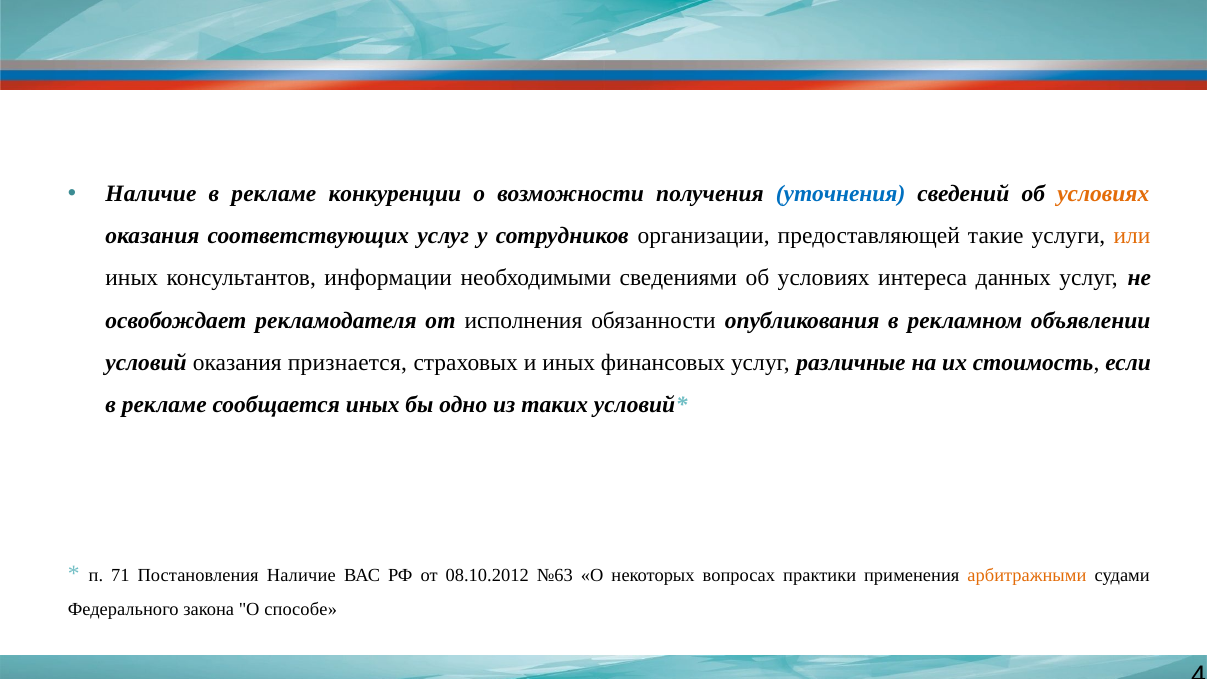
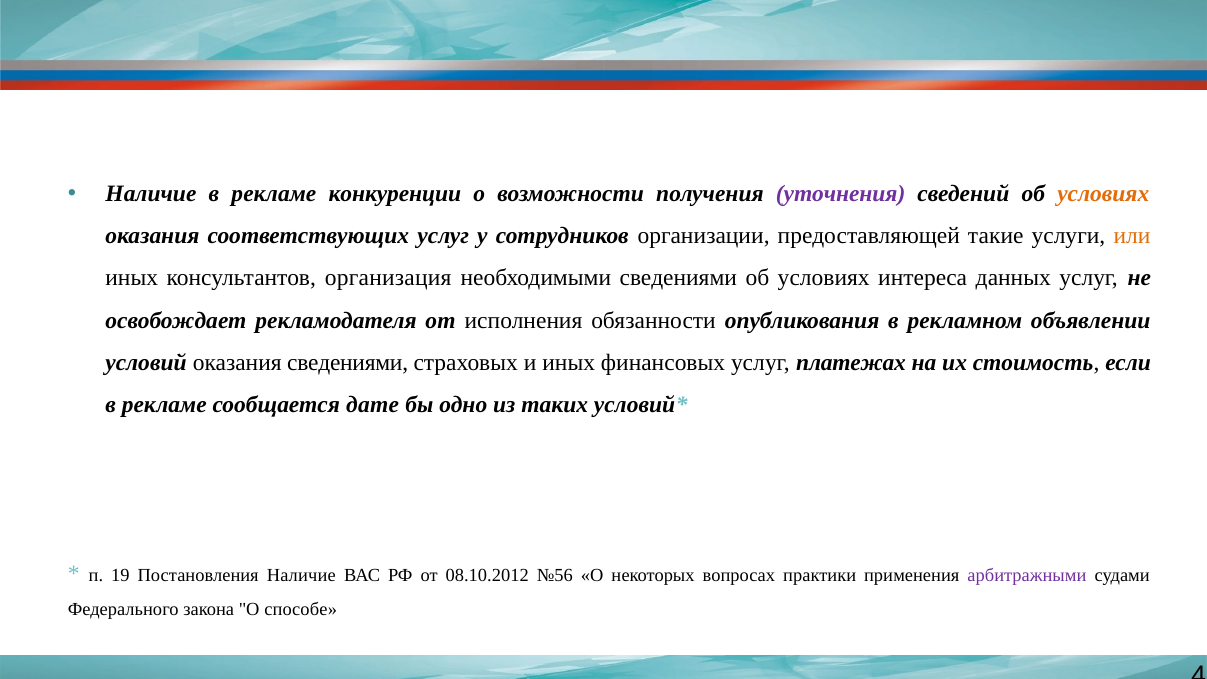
уточнения colour: blue -> purple
информации: информации -> организация
оказания признается: признается -> сведениями
различные: различные -> платежах
сообщается иных: иных -> дате
71: 71 -> 19
№63: №63 -> №56
арбитражными colour: orange -> purple
